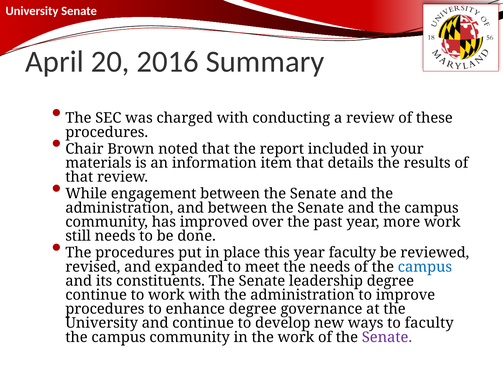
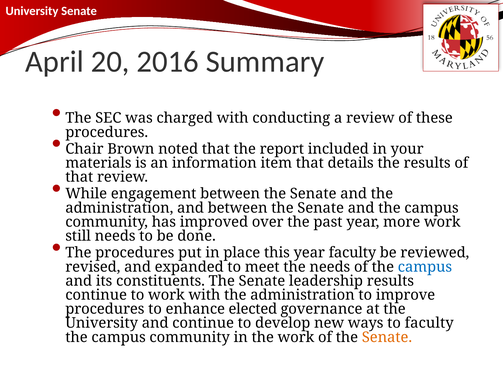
leadership degree: degree -> results
enhance degree: degree -> elected
Senate at (387, 337) colour: purple -> orange
